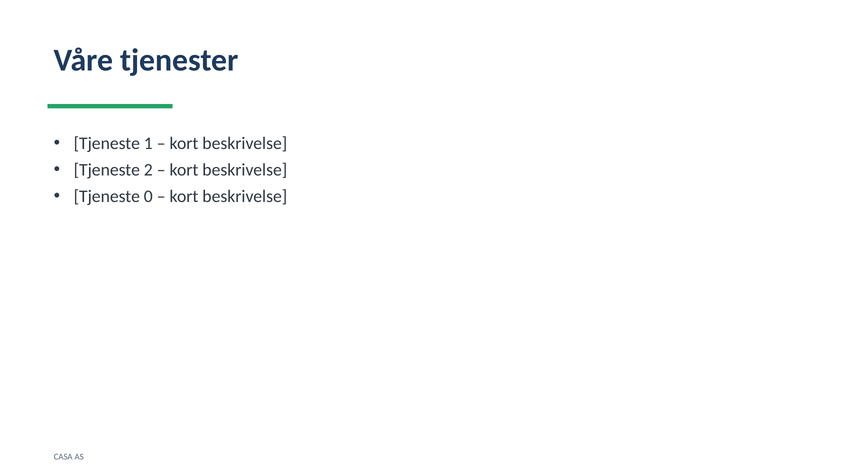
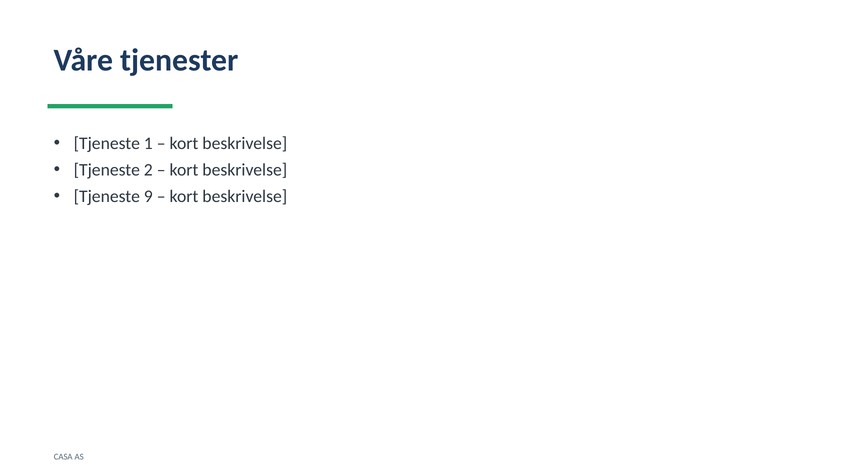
0: 0 -> 9
